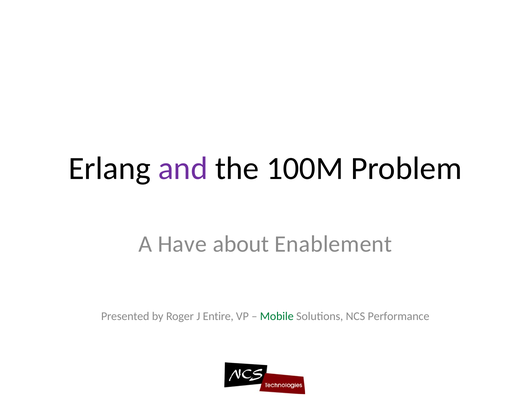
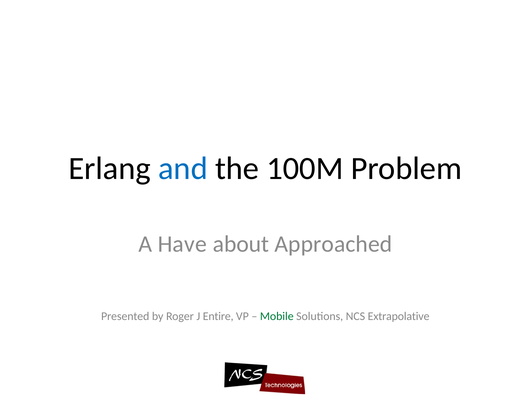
and colour: purple -> blue
Enablement: Enablement -> Approached
Performance: Performance -> Extrapolative
